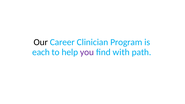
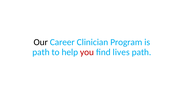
each at (41, 52): each -> path
you colour: purple -> red
with: with -> lives
